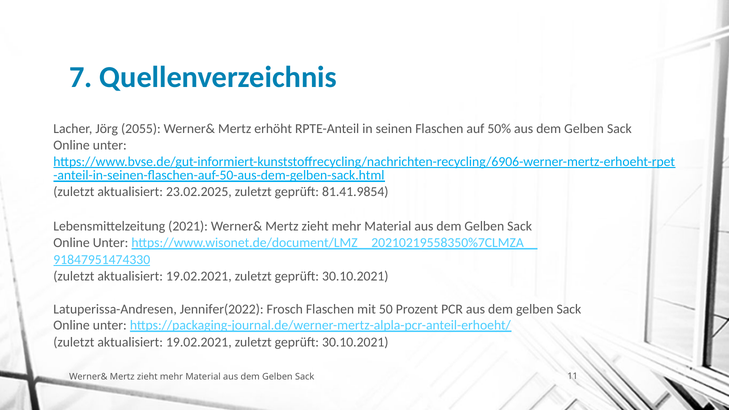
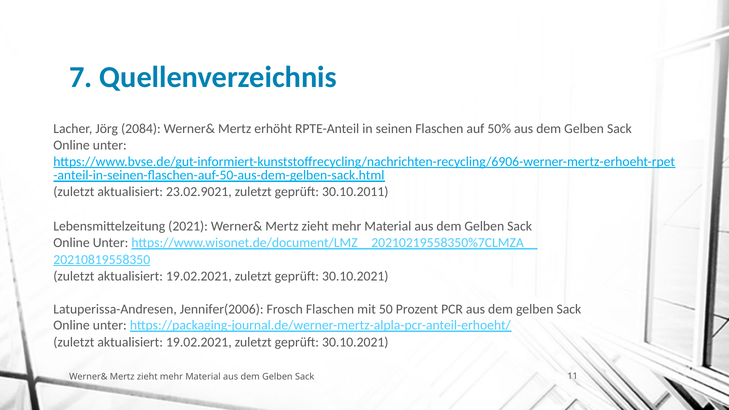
2055: 2055 -> 2084
23.02.2025: 23.02.2025 -> 23.02.9021
81.41.9854: 81.41.9854 -> 30.10.2011
91847951474330: 91847951474330 -> 20210819558350
Jennifer(2022: Jennifer(2022 -> Jennifer(2006
